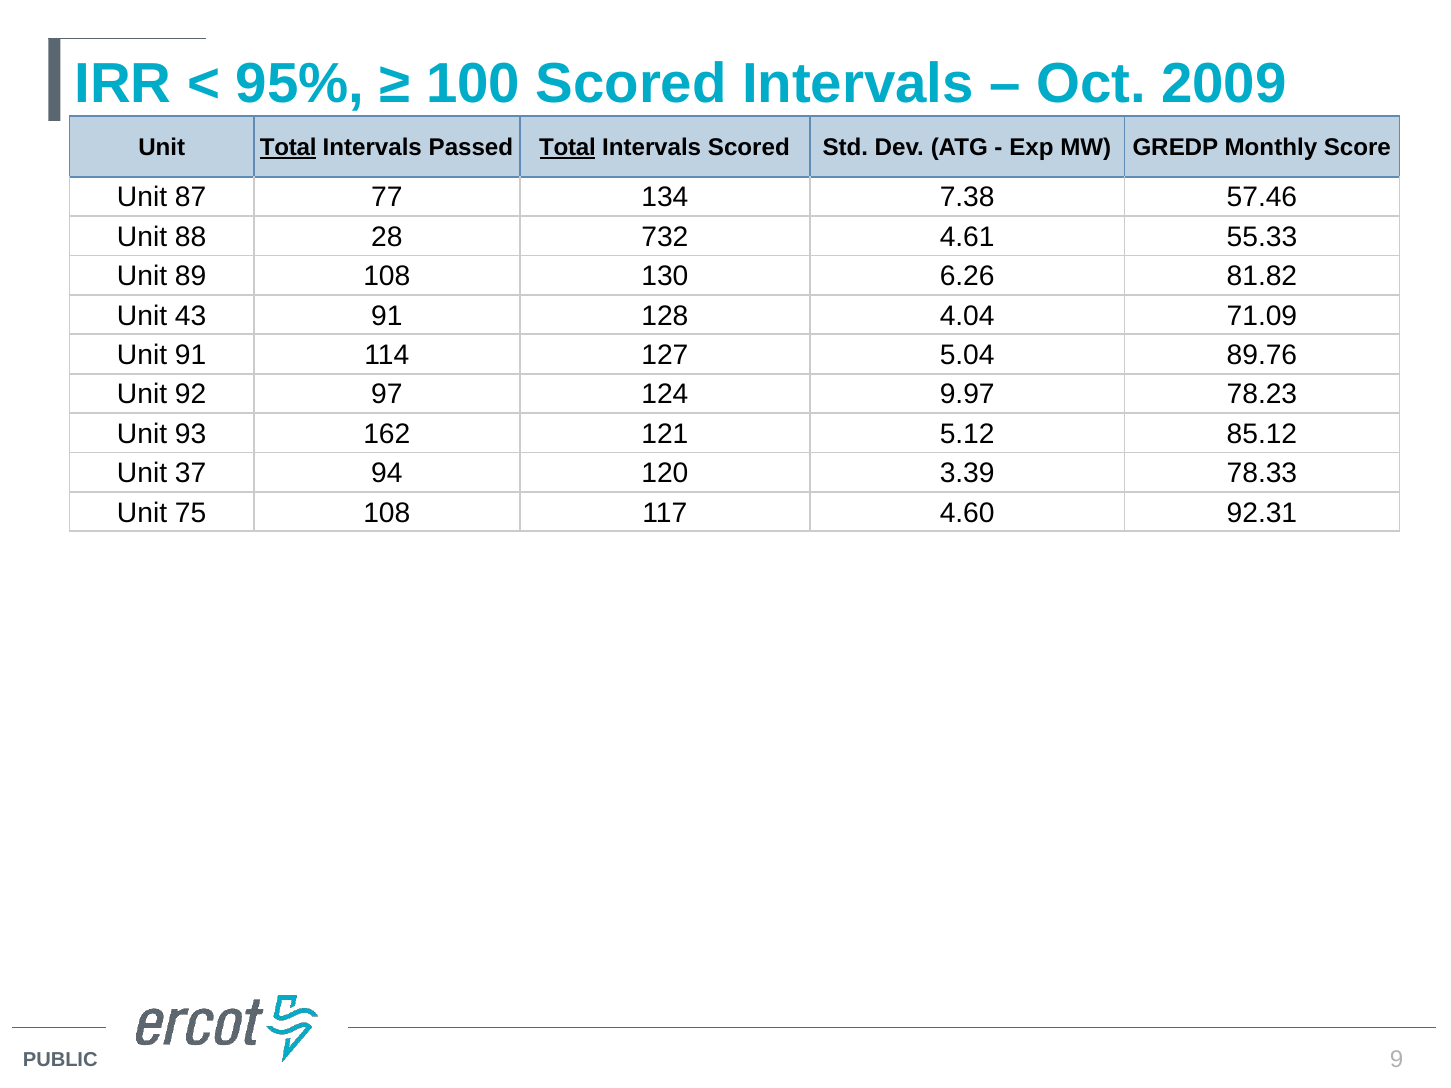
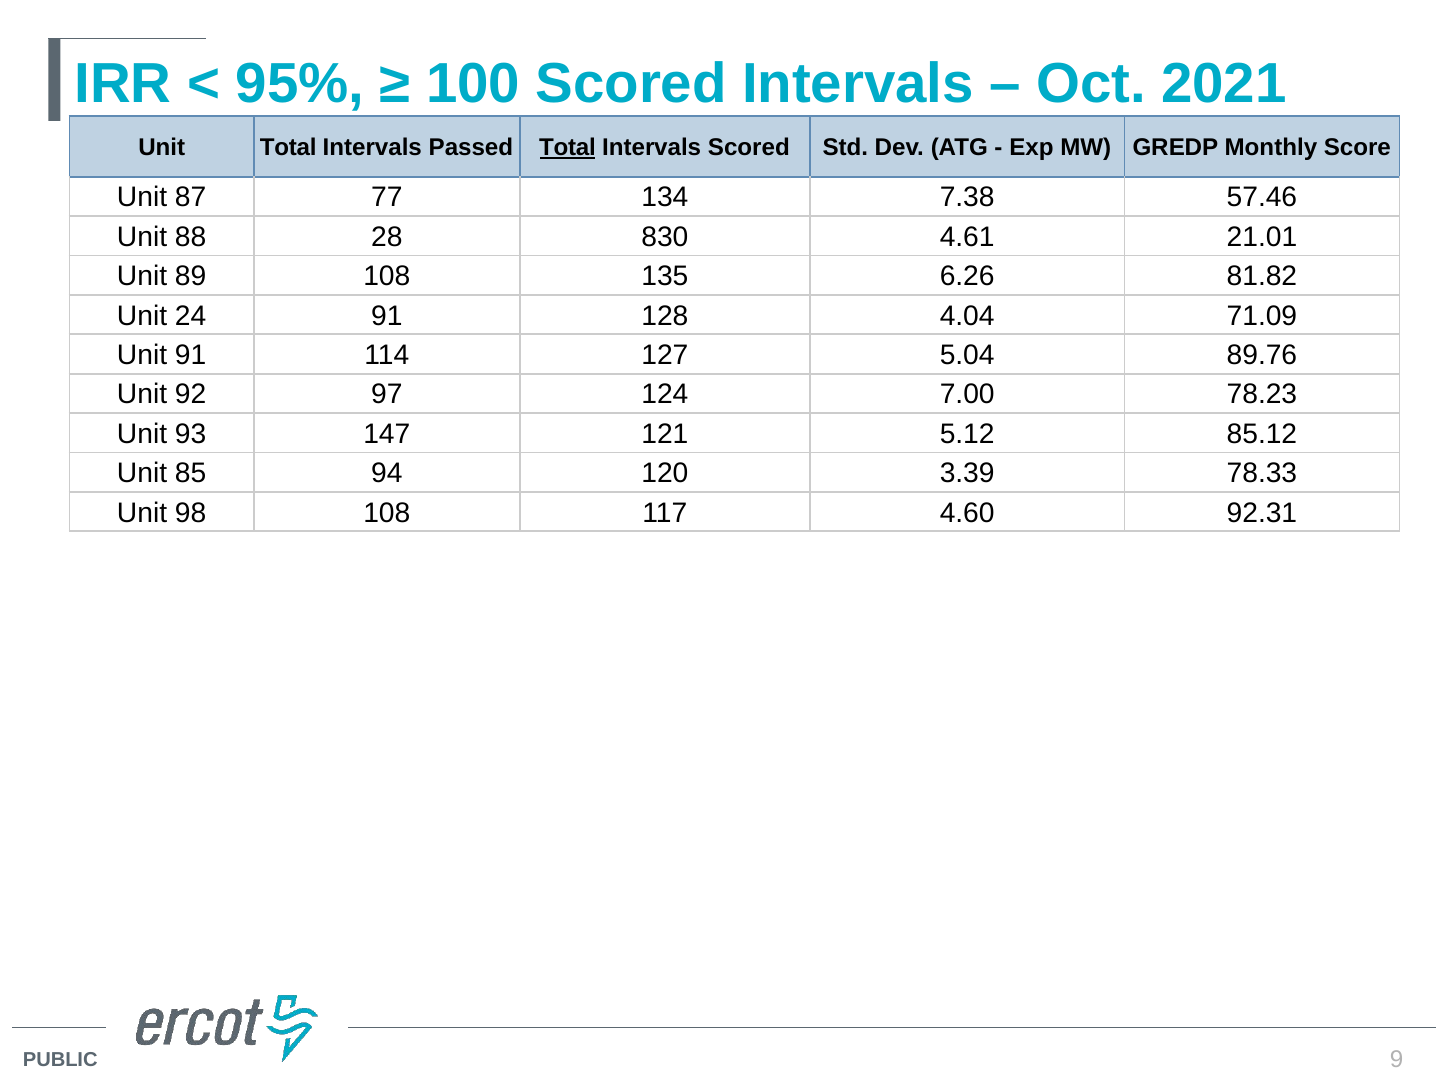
2009: 2009 -> 2021
Total at (288, 148) underline: present -> none
732: 732 -> 830
55.33: 55.33 -> 21.01
130: 130 -> 135
43: 43 -> 24
9.97: 9.97 -> 7.00
162: 162 -> 147
37: 37 -> 85
75: 75 -> 98
